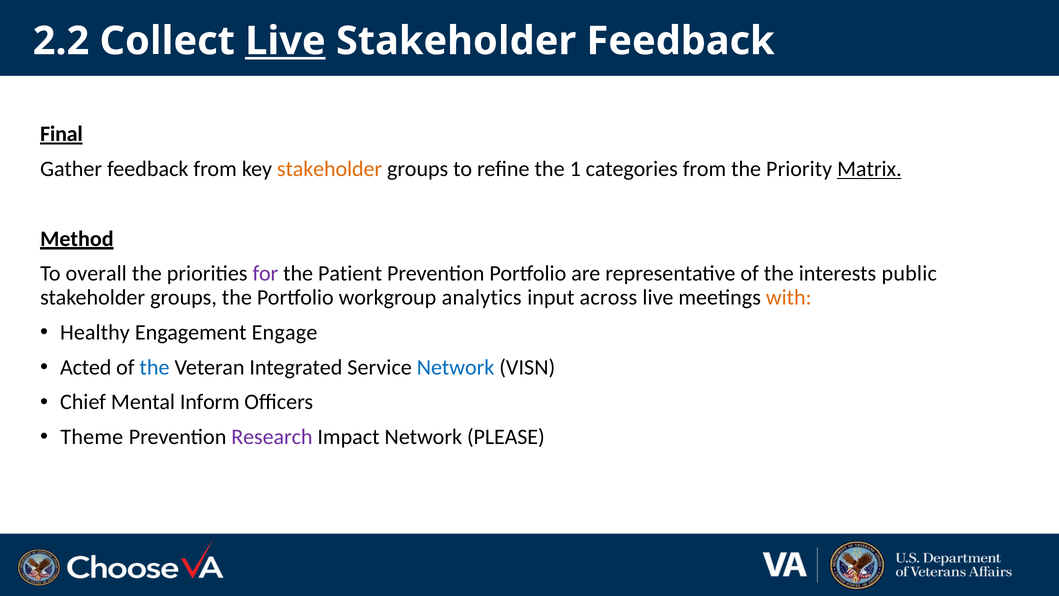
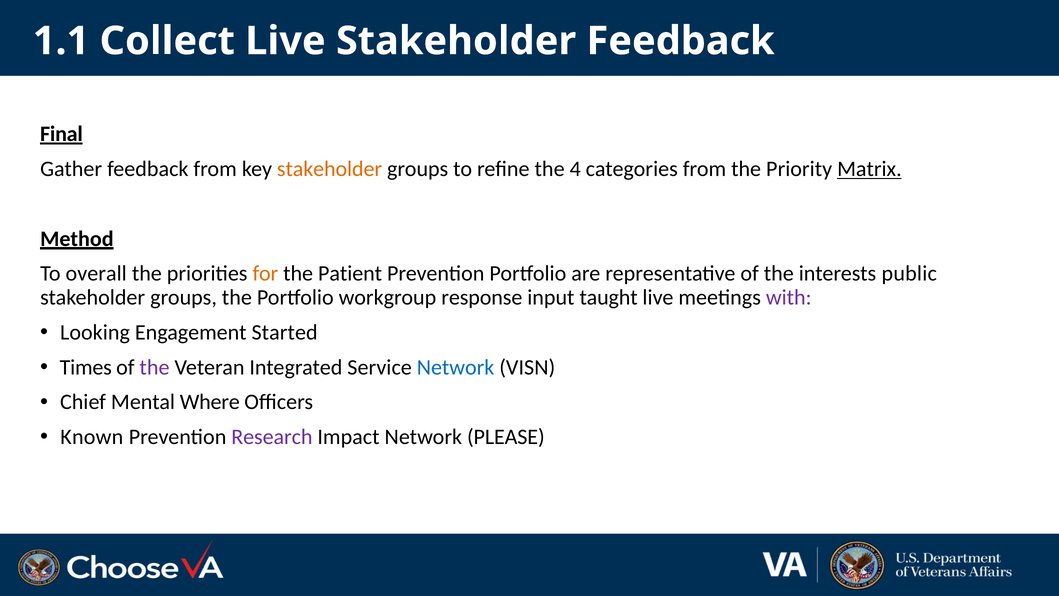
2.2: 2.2 -> 1.1
Live at (285, 41) underline: present -> none
1: 1 -> 4
for colour: purple -> orange
analytics: analytics -> response
across: across -> taught
with colour: orange -> purple
Healthy: Healthy -> Looking
Engage: Engage -> Started
Acted: Acted -> Times
the at (154, 367) colour: blue -> purple
Inform: Inform -> Where
Theme: Theme -> Known
